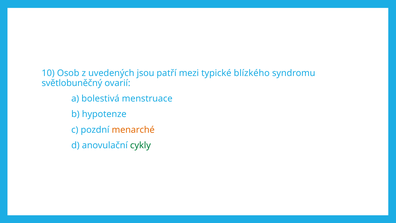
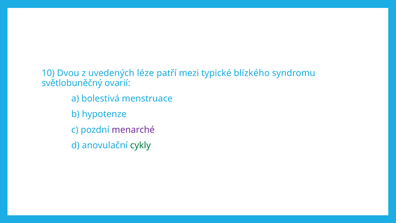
Osob: Osob -> Dvou
jsou: jsou -> léze
menarché colour: orange -> purple
